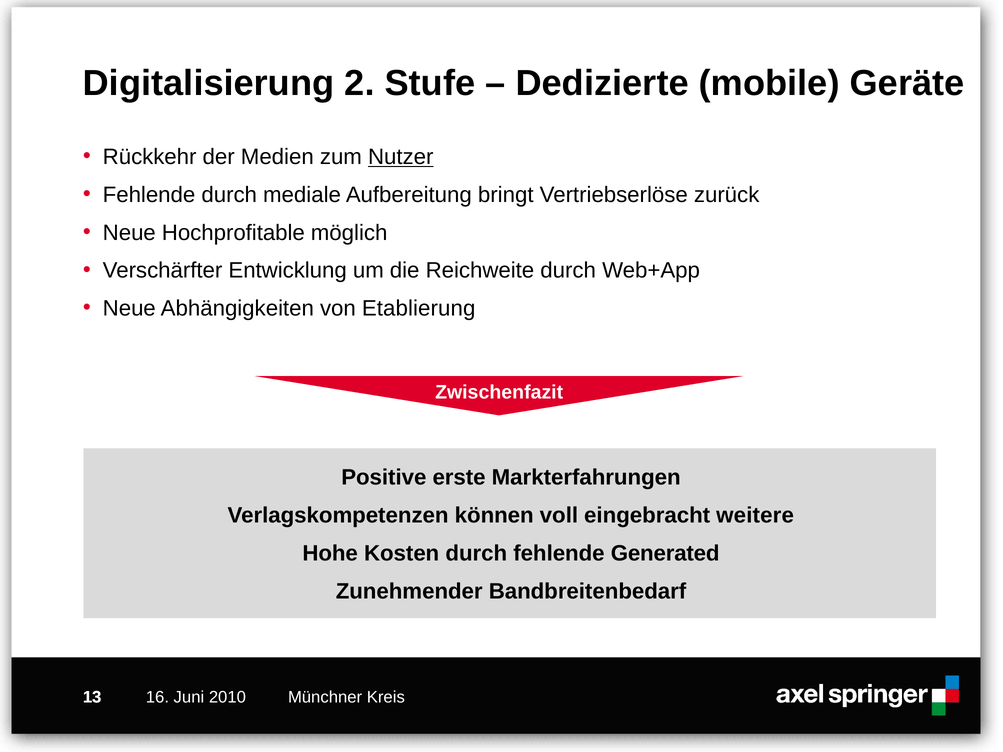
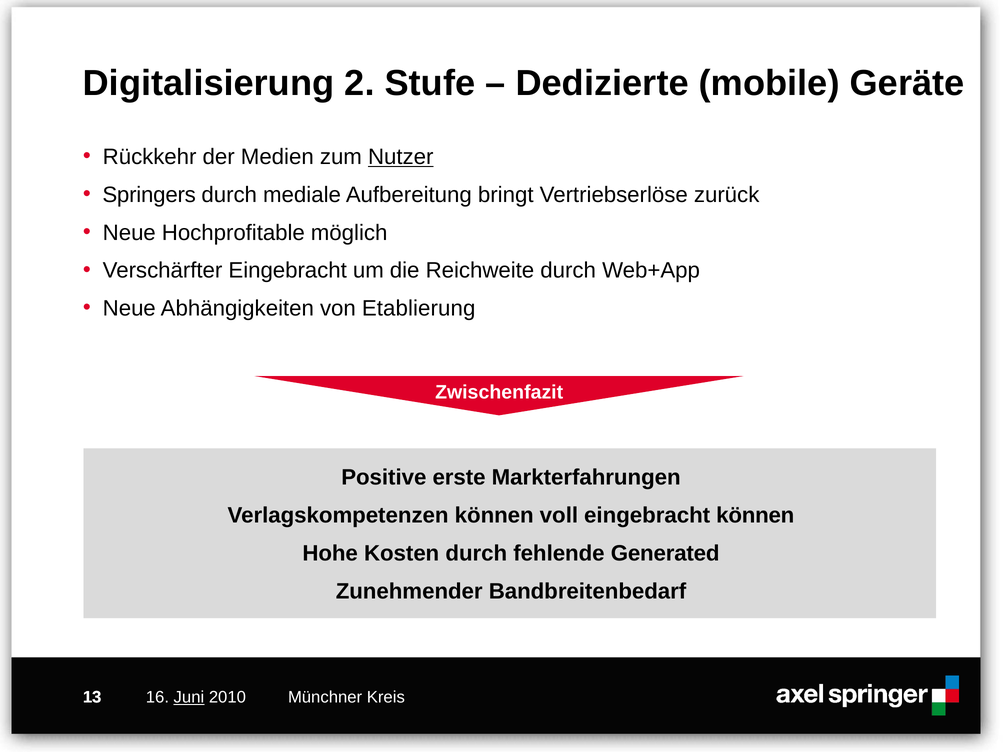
Fehlende at (149, 195): Fehlende -> Springers
Verschärfter Entwicklung: Entwicklung -> Eingebracht
eingebracht weitere: weitere -> können
Juni underline: none -> present
